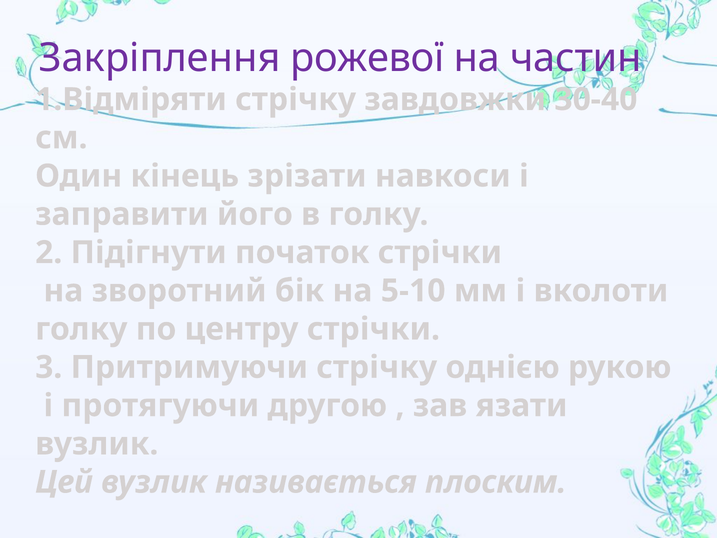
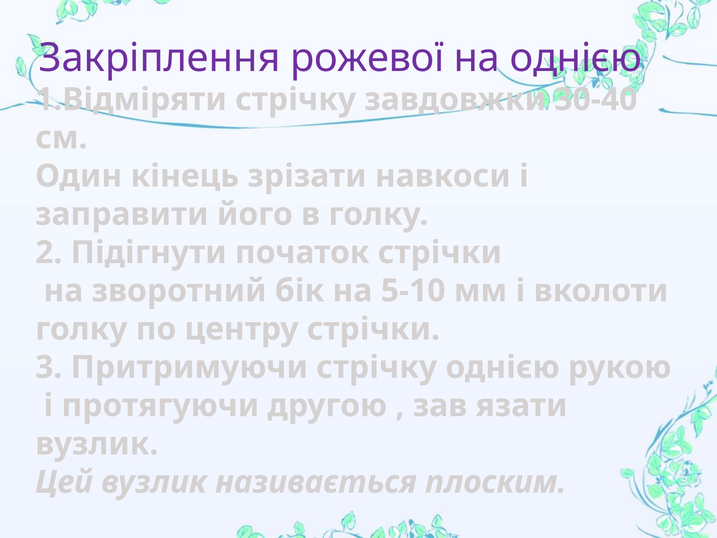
на частин: частин -> однією
